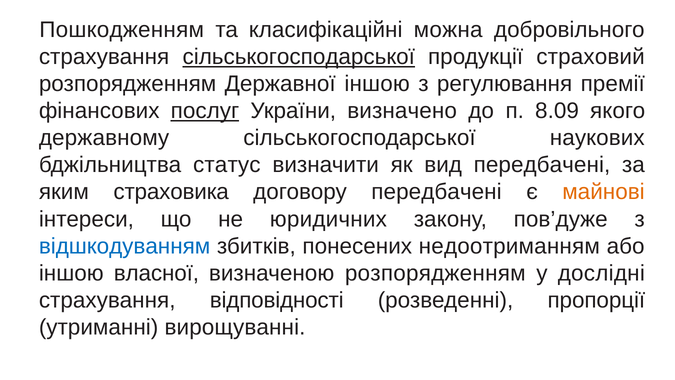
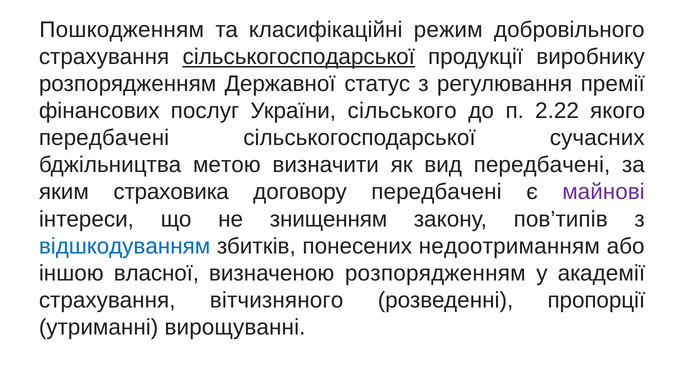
можна: можна -> режим
страховий: страховий -> виробнику
Державної іншою: іншою -> статус
послуг underline: present -> none
визначено: визначено -> сільського
8.09: 8.09 -> 2.22
державному at (104, 138): державному -> передбачені
наукових: наукових -> сучасних
статус: статус -> метою
майнові colour: orange -> purple
юридичних: юридичних -> знищенням
пов’дуже: пов’дуже -> пов’типів
дослідні: дослідні -> академії
відповідності: відповідності -> вітчизняного
